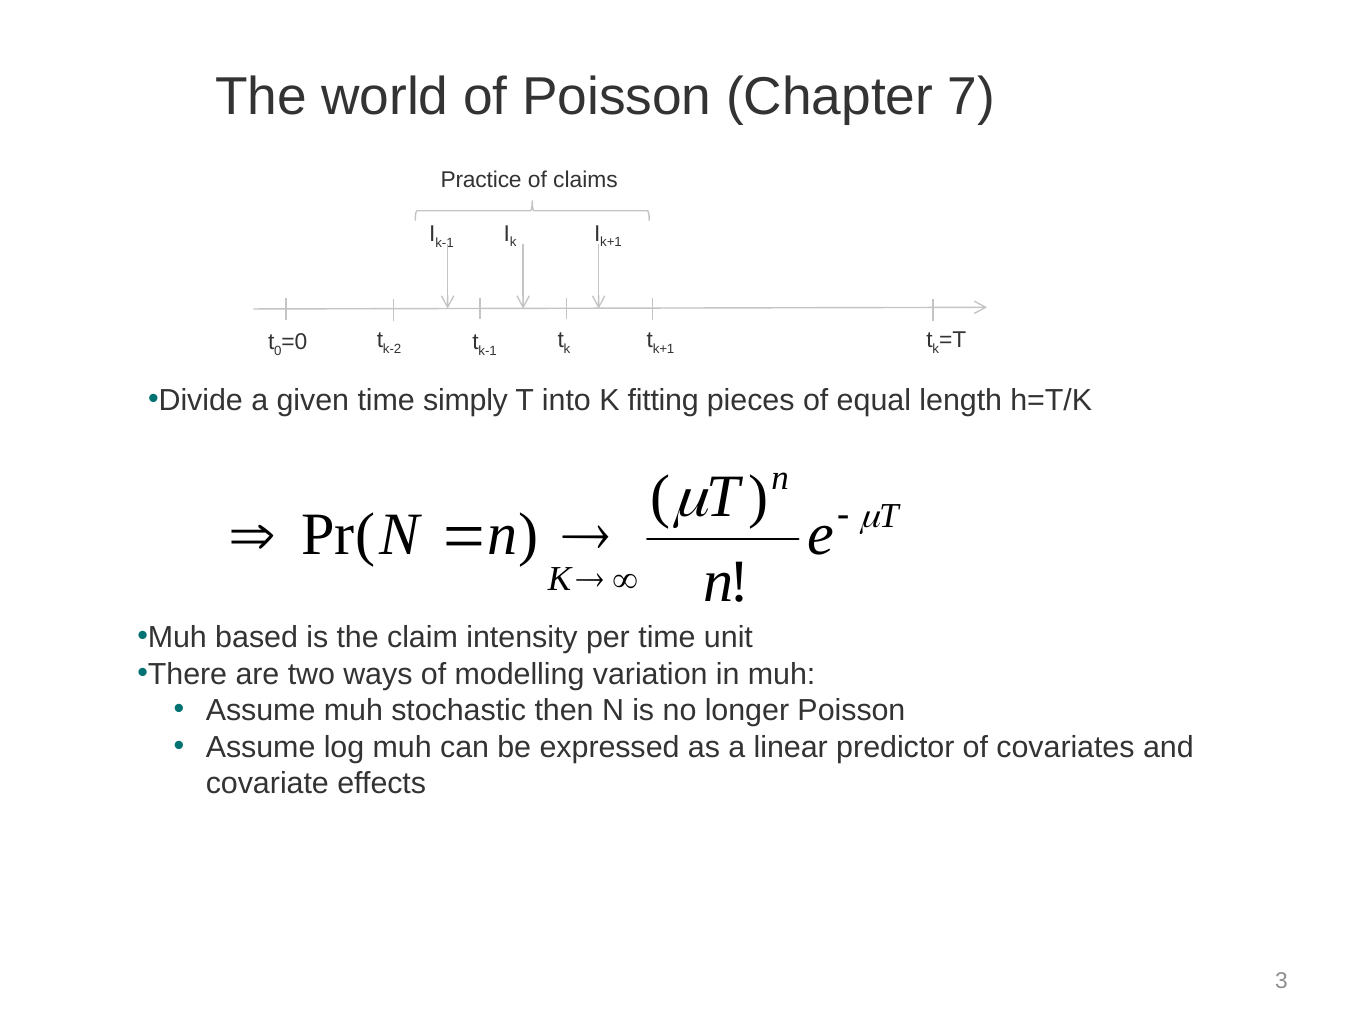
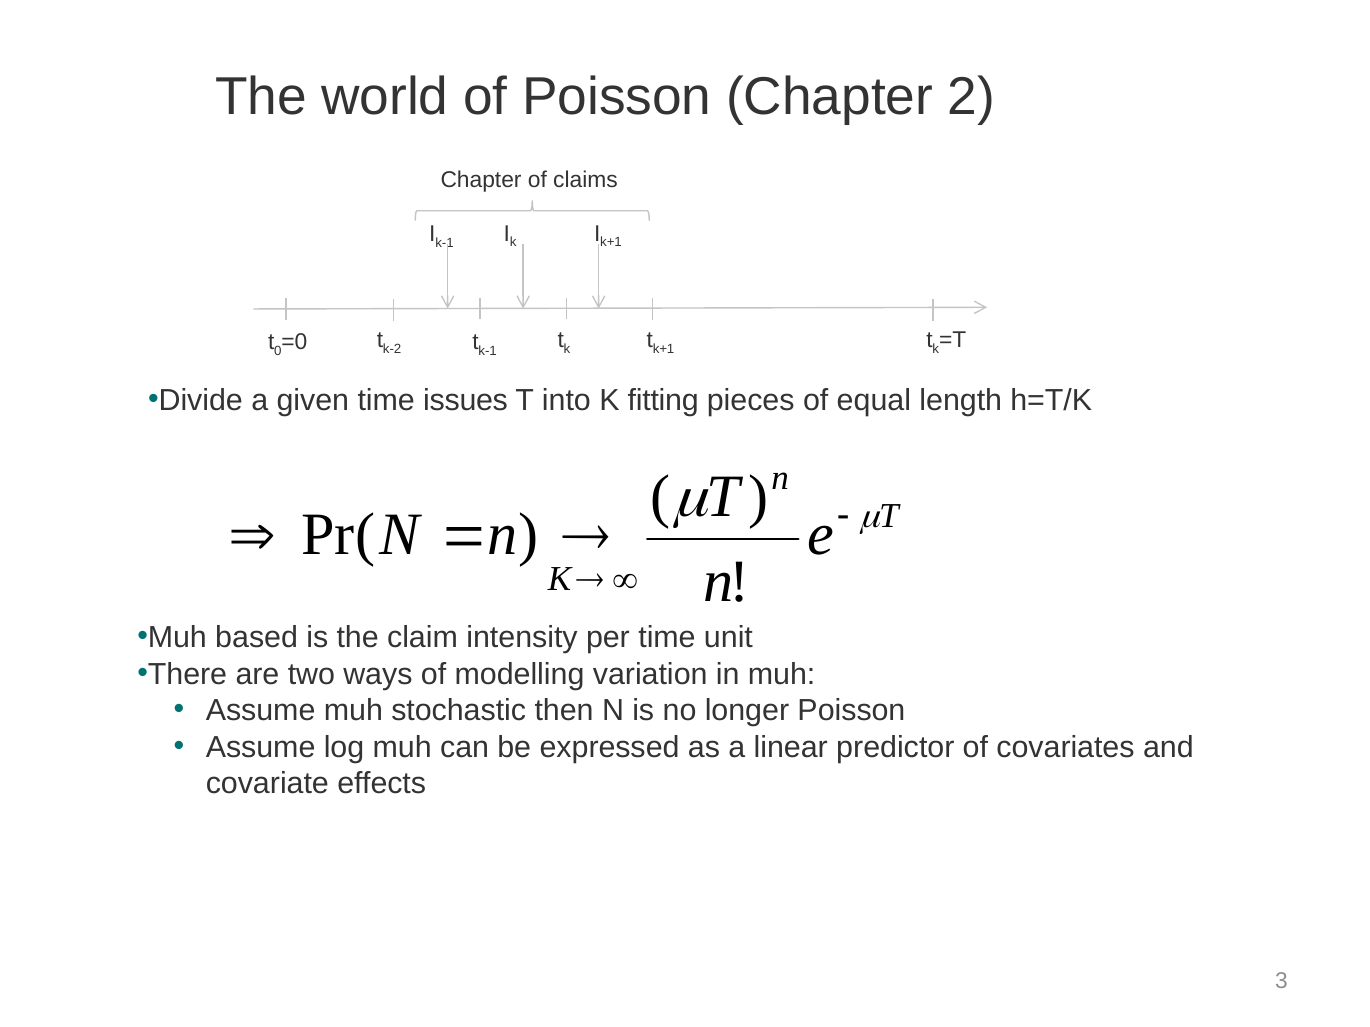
7: 7 -> 2
Practice at (481, 180): Practice -> Chapter
simply: simply -> issues
